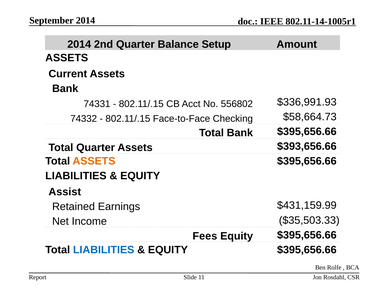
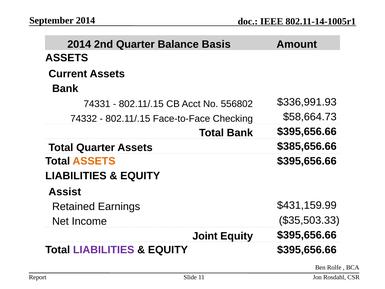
Setup: Setup -> Basis
$393,656.66: $393,656.66 -> $385,656.66
Fees: Fees -> Joint
LIABILITIES at (104, 250) colour: blue -> purple
